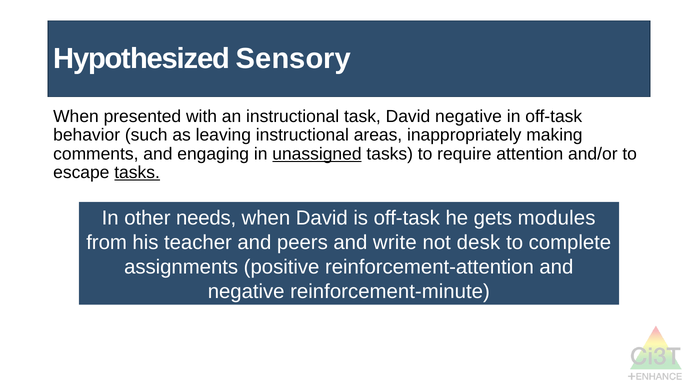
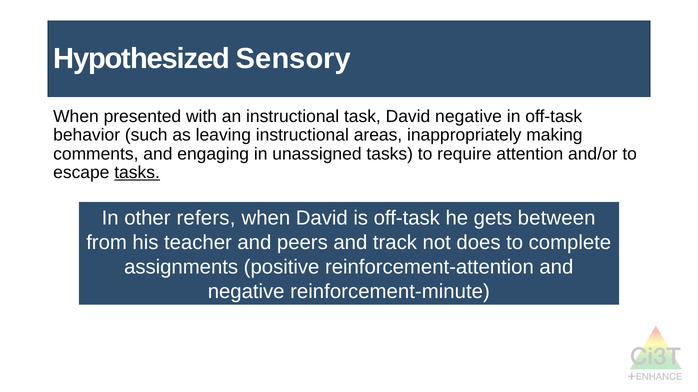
unassigned underline: present -> none
needs: needs -> refers
modules: modules -> between
write: write -> track
desk: desk -> does
